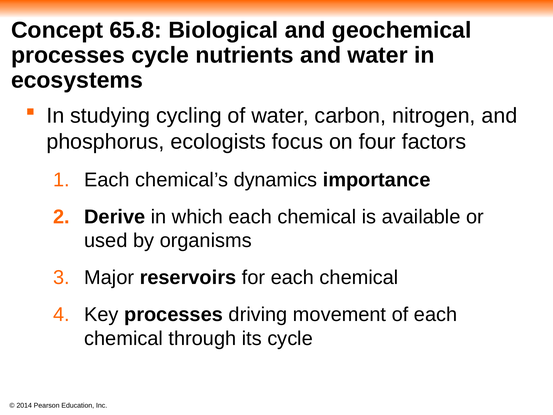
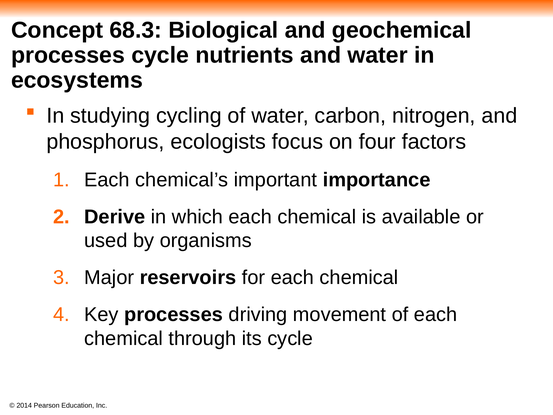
65.8: 65.8 -> 68.3
dynamics: dynamics -> important
